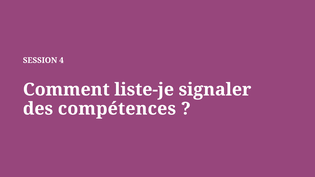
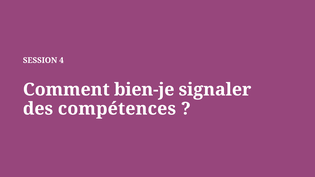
liste-je: liste-je -> bien-je
